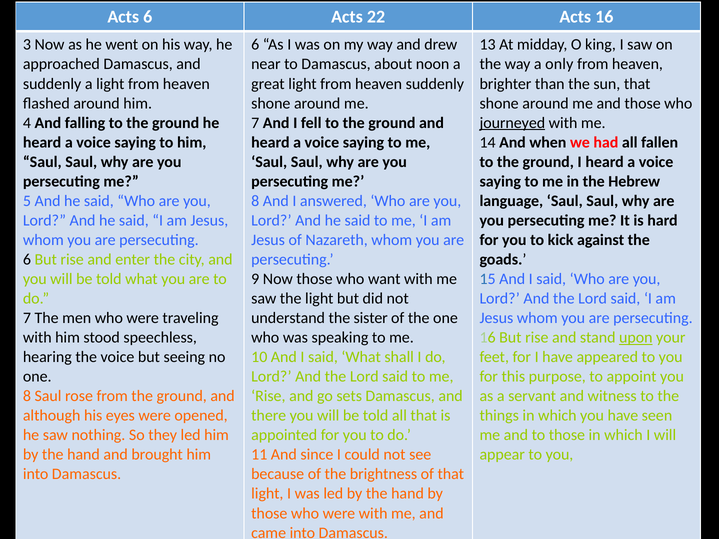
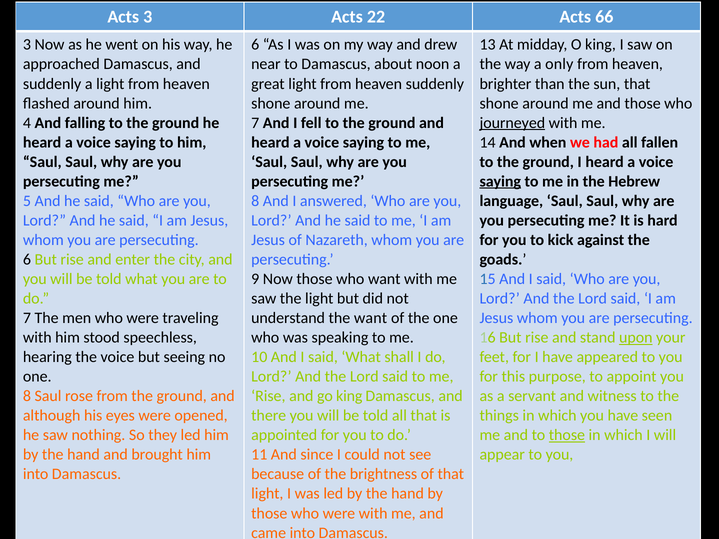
Acts 6: 6 -> 3
Acts 16: 16 -> 66
saying at (500, 181) underline: none -> present
the sister: sister -> want
go sets: sets -> king
those at (567, 435) underline: none -> present
